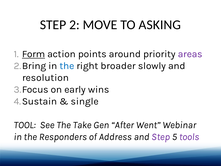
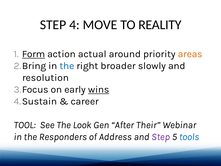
2: 2 -> 4
ASKING: ASKING -> REALITY
points: points -> actual
areas colour: purple -> orange
wins underline: none -> present
single: single -> career
Take: Take -> Look
Went: Went -> Their
tools colour: purple -> blue
